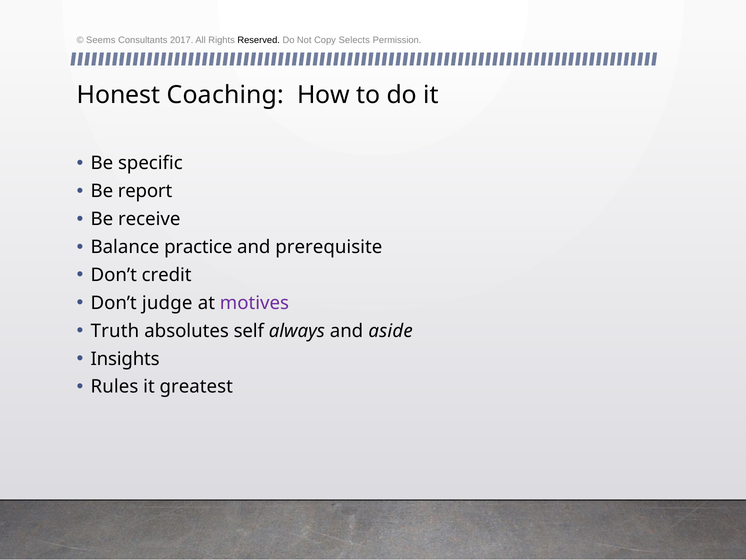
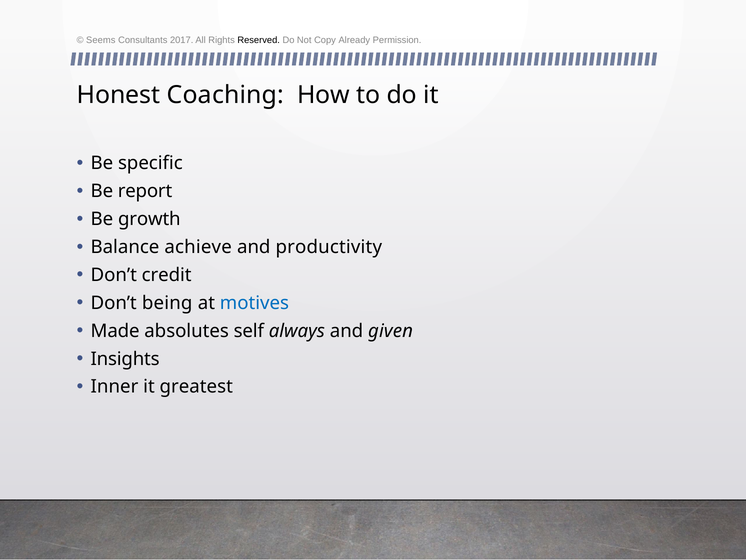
Selects: Selects -> Already
receive: receive -> growth
practice: practice -> achieve
prerequisite: prerequisite -> productivity
judge: judge -> being
motives colour: purple -> blue
Truth: Truth -> Made
aside: aside -> given
Rules: Rules -> Inner
